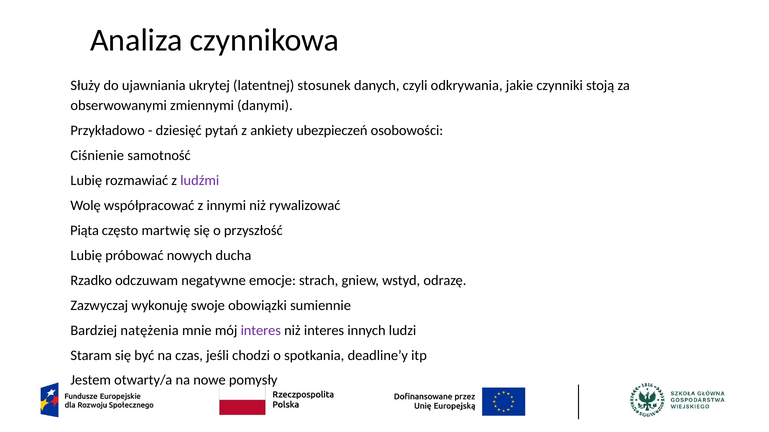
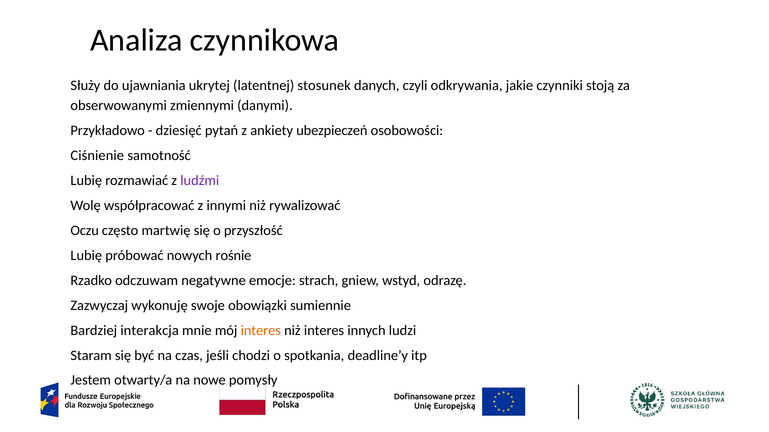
Piąta: Piąta -> Oczu
ducha: ducha -> rośnie
natężenia: natężenia -> interakcja
interes at (261, 331) colour: purple -> orange
